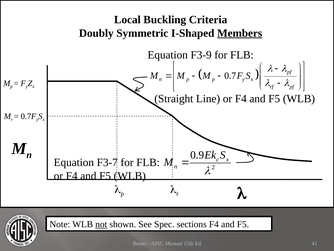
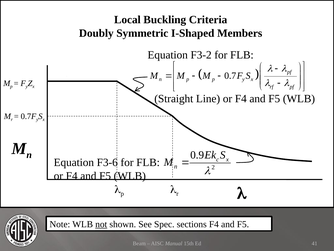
Members underline: present -> none
F3-9: F3-9 -> F3-2
F3-7: F3-7 -> F3-6
